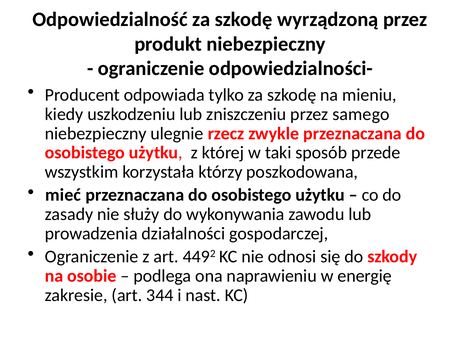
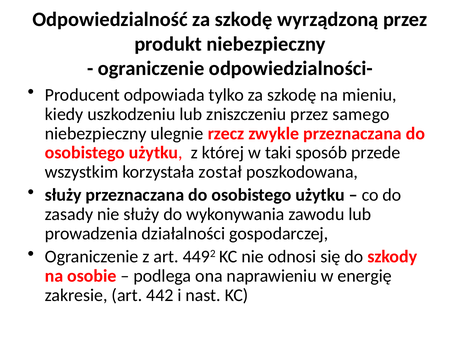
którzy: którzy -> został
mieć at (63, 195): mieć -> służy
344: 344 -> 442
